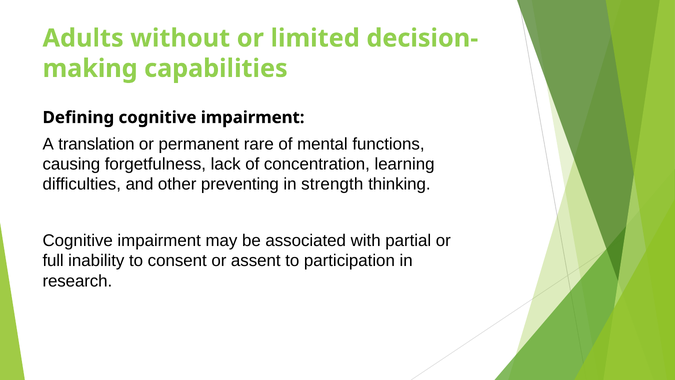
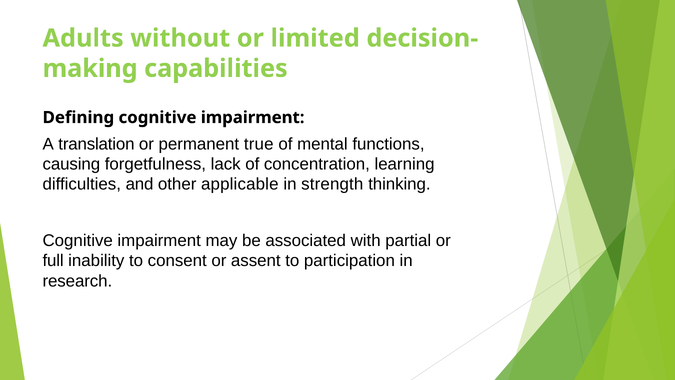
rare: rare -> true
preventing: preventing -> applicable
